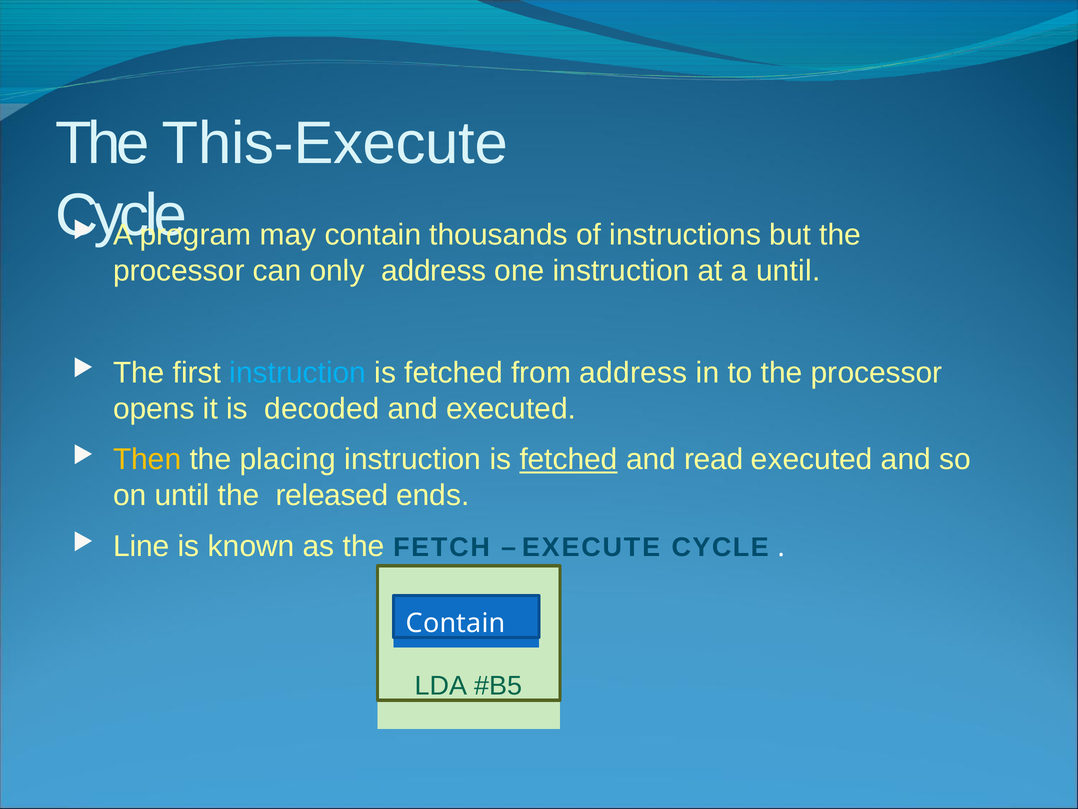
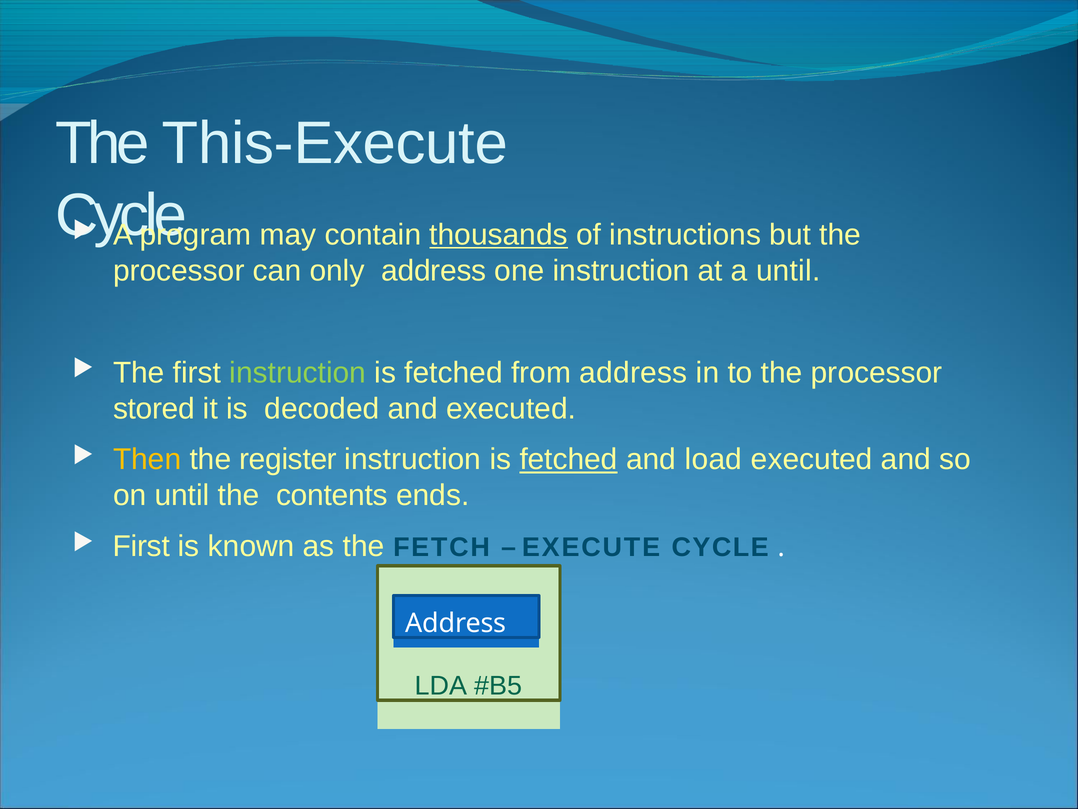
thousands underline: none -> present
instruction at (298, 372) colour: light blue -> light green
opens: opens -> stored
placing: placing -> register
read: read -> load
released: released -> contents
Line at (141, 546): Line -> First
Contain at (456, 623): Contain -> Address
